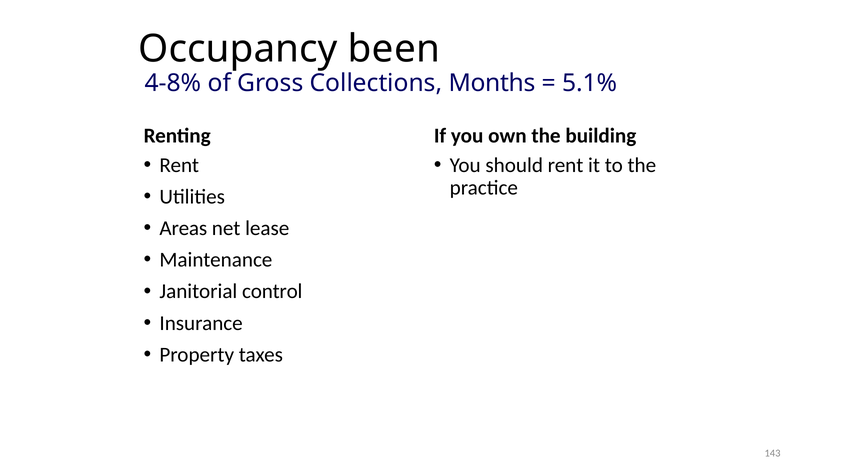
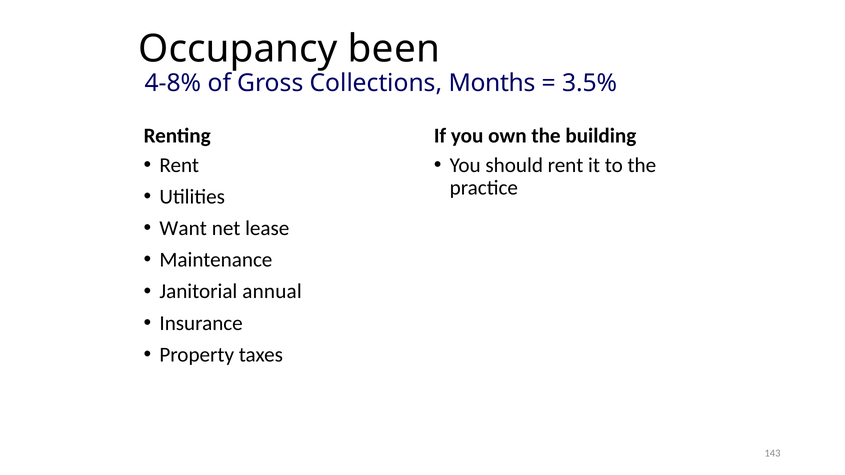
5.1%: 5.1% -> 3.5%
Areas: Areas -> Want
control: control -> annual
